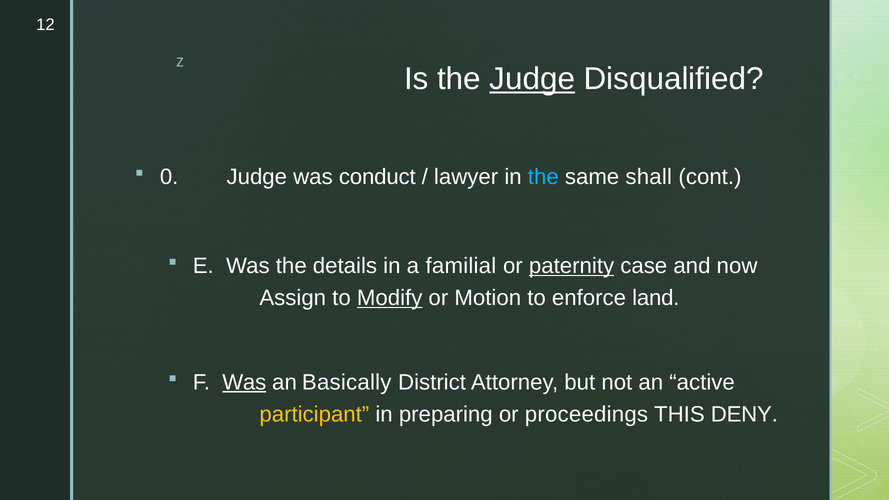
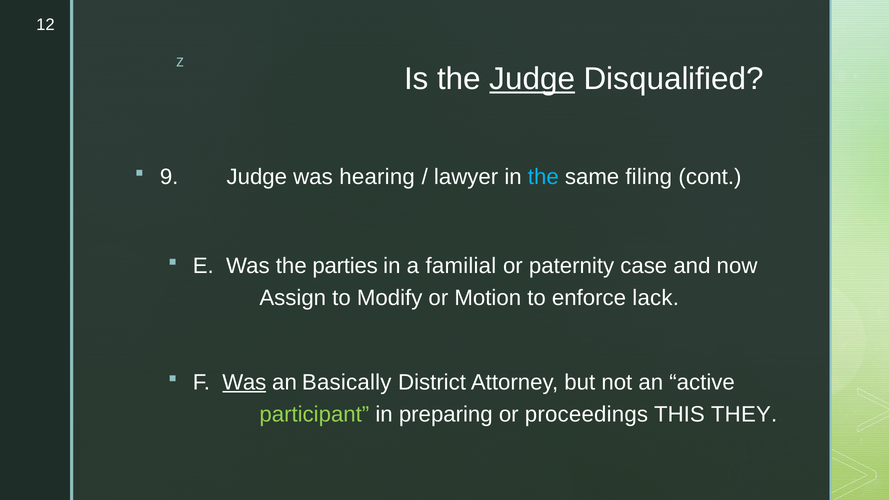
0: 0 -> 9
conduct: conduct -> hearing
shall: shall -> filing
details: details -> parties
paternity underline: present -> none
Modify underline: present -> none
land: land -> lack
participant colour: yellow -> light green
DENY: DENY -> THEY
